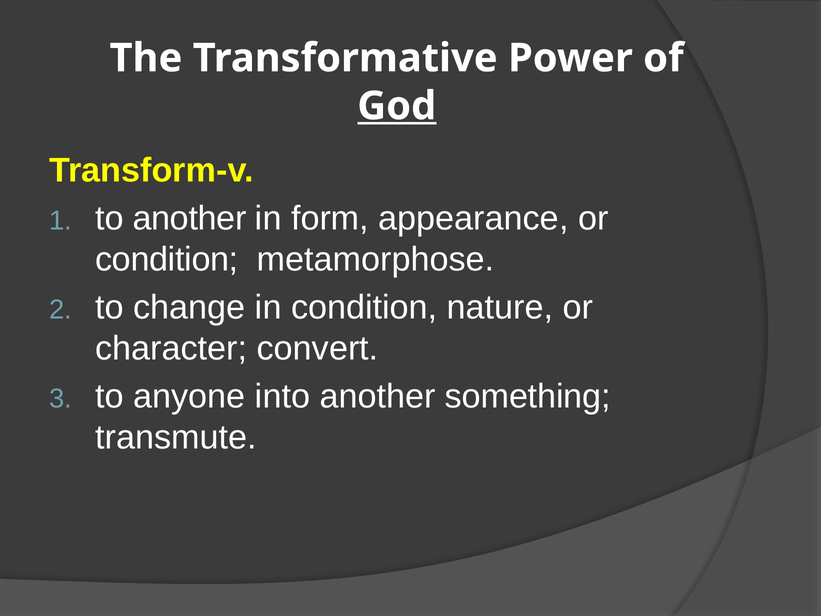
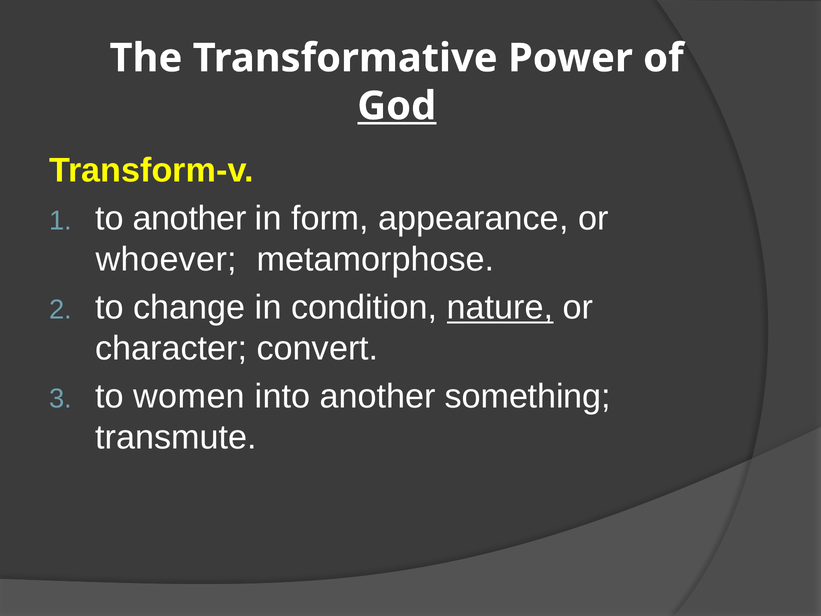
condition at (167, 260): condition -> whoever
nature underline: none -> present
anyone: anyone -> women
